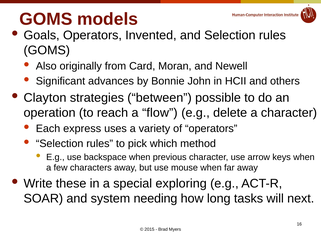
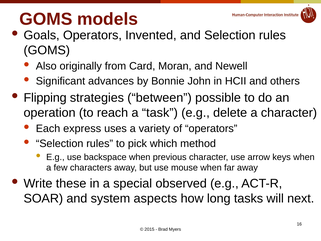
Clayton: Clayton -> Flipping
flow: flow -> task
exploring: exploring -> observed
needing: needing -> aspects
